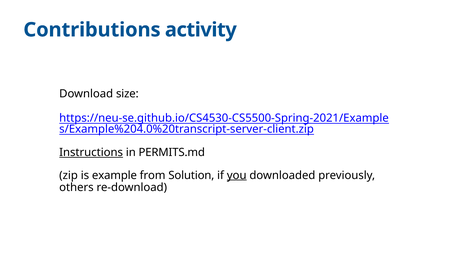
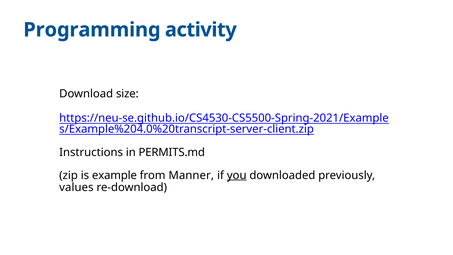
Contributions: Contributions -> Programming
Instructions underline: present -> none
Solution: Solution -> Manner
others: others -> values
